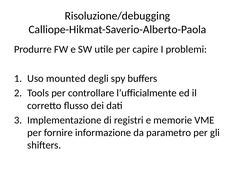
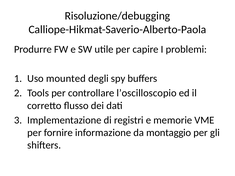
l’ufficialmente: l’ufficialmente -> l’oscilloscopio
parametro: parametro -> montaggio
